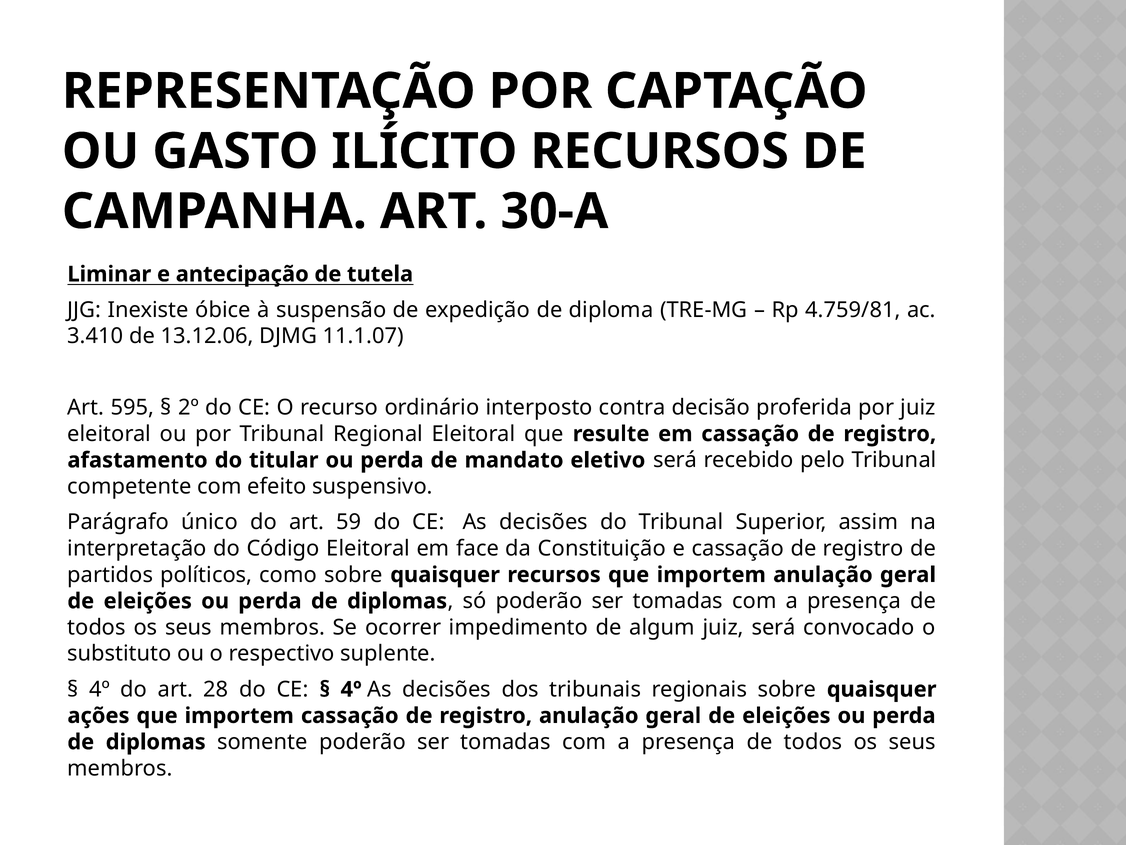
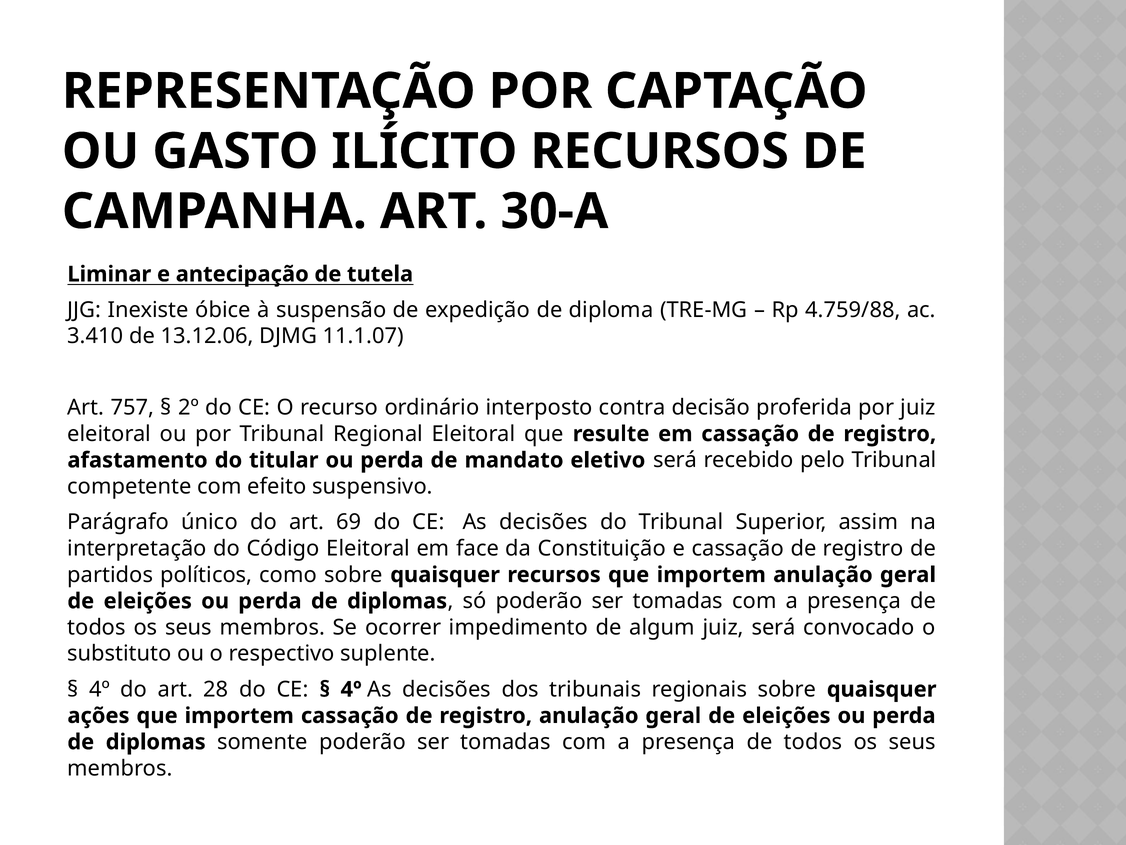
4.759/81: 4.759/81 -> 4.759/88
595: 595 -> 757
59: 59 -> 69
